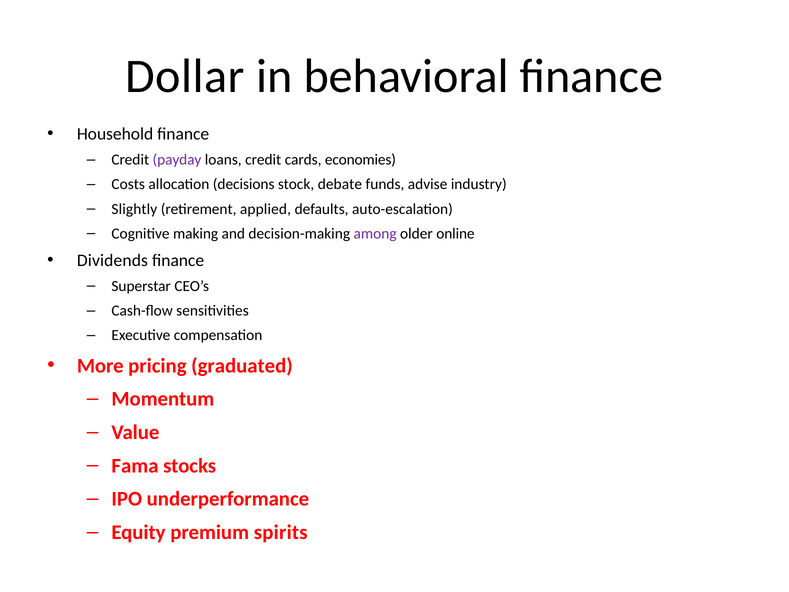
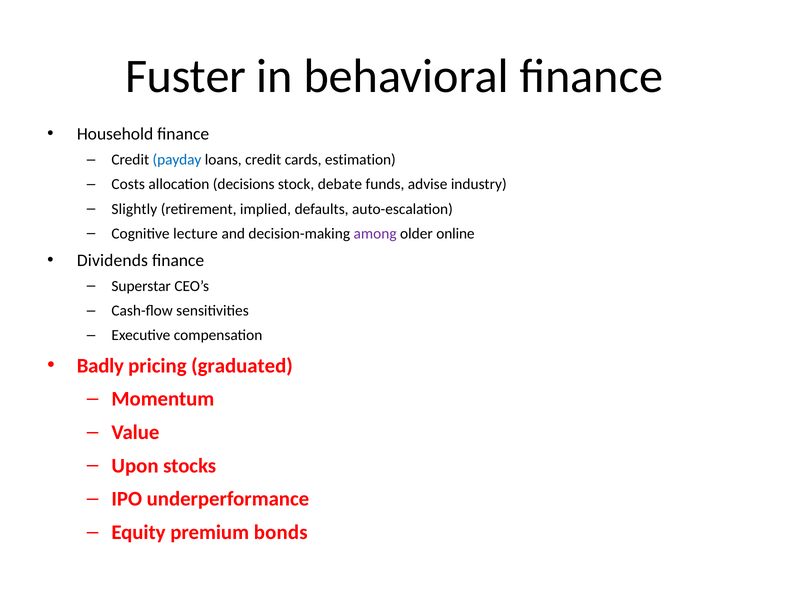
Dollar: Dollar -> Fuster
payday colour: purple -> blue
economies: economies -> estimation
applied: applied -> implied
making: making -> lecture
More: More -> Badly
Fama: Fama -> Upon
spirits: spirits -> bonds
